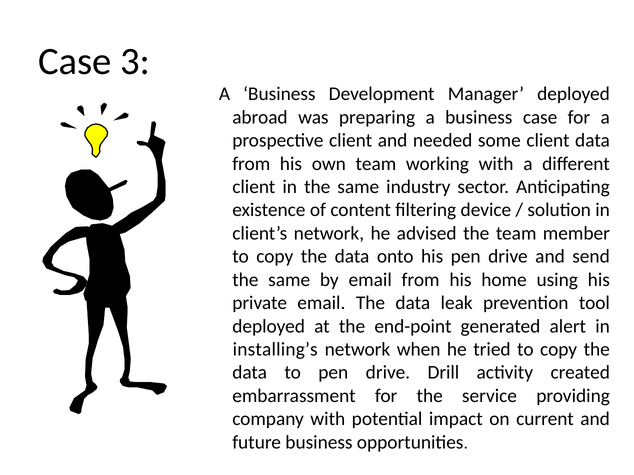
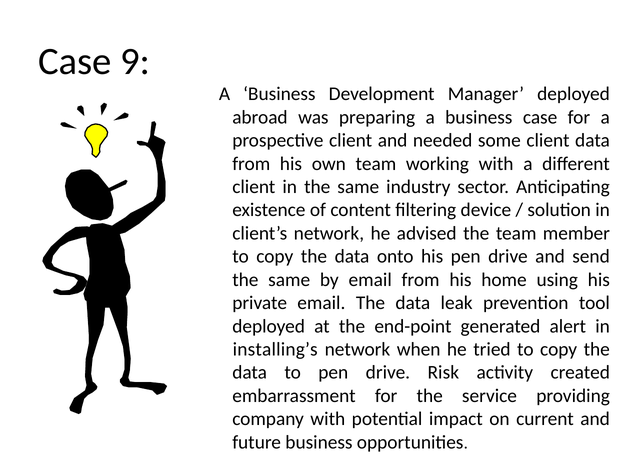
3: 3 -> 9
Drill: Drill -> Risk
